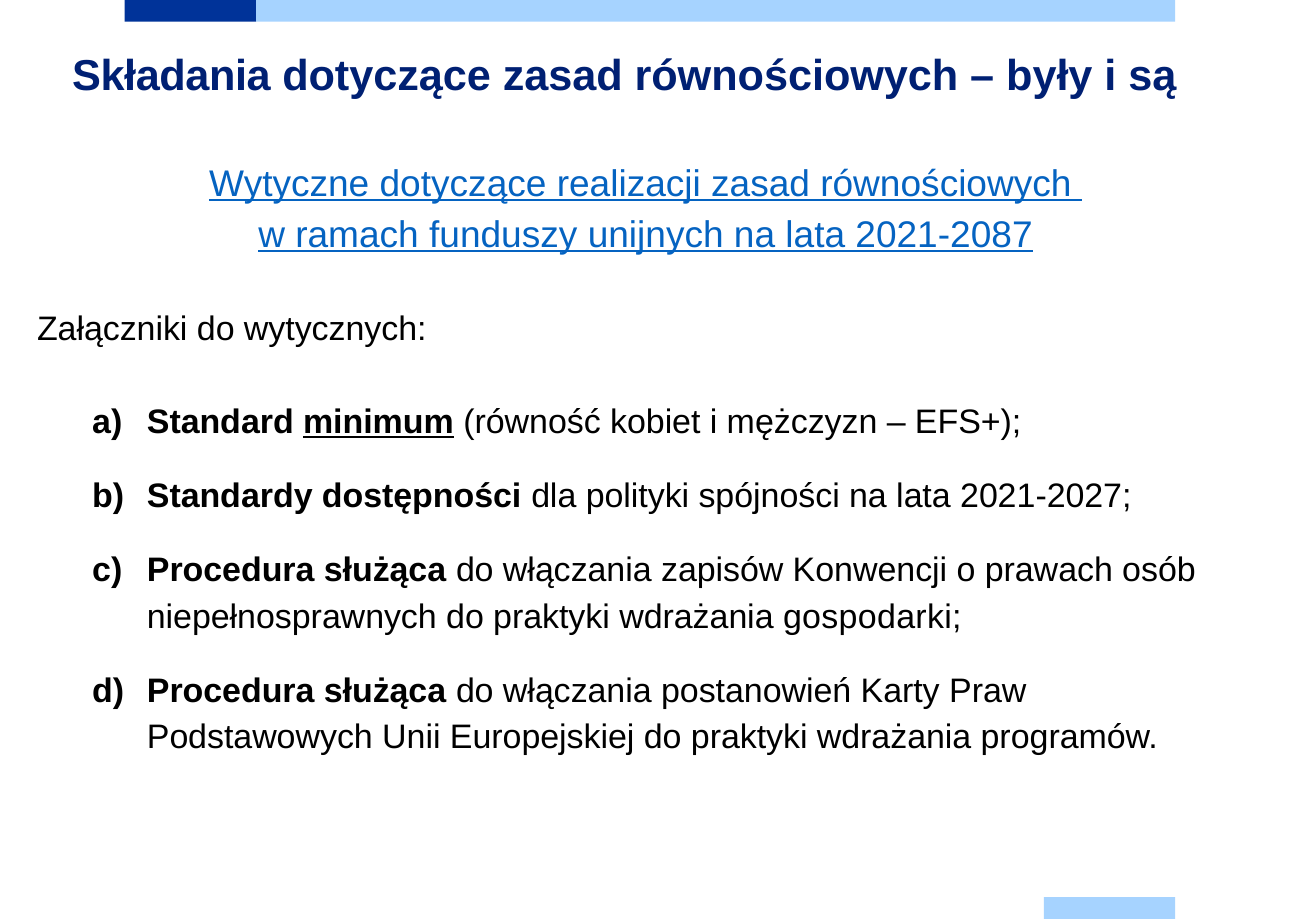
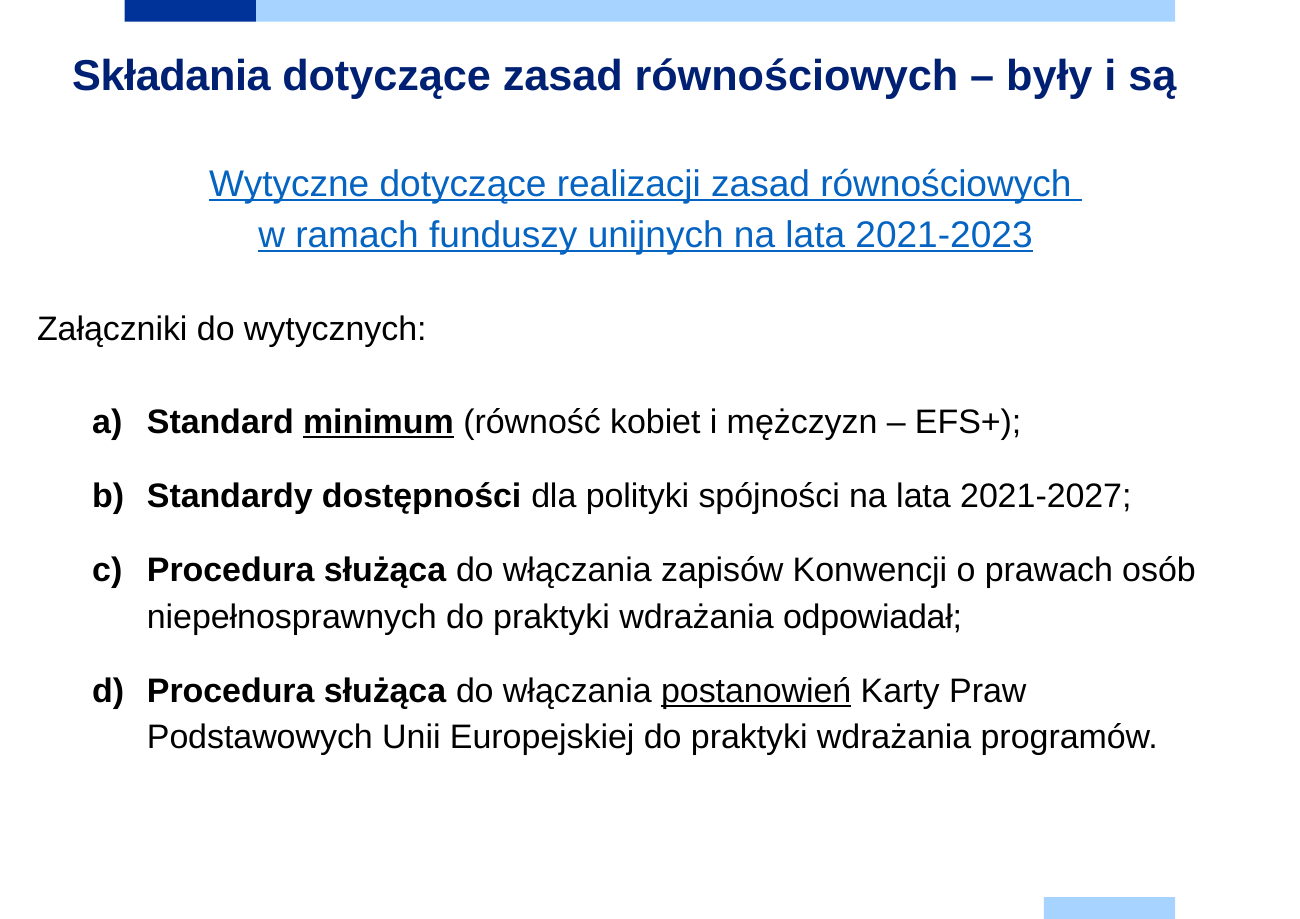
2021-2087: 2021-2087 -> 2021-2023
gospodarki: gospodarki -> odpowiadał
postanowień underline: none -> present
